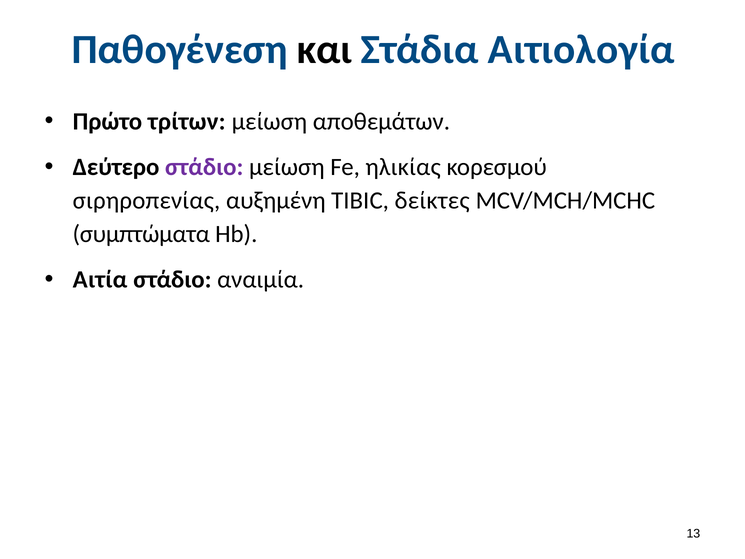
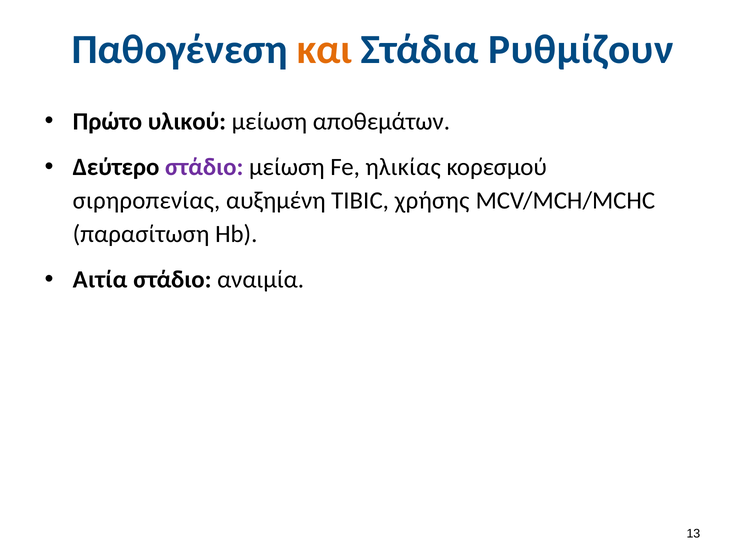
και colour: black -> orange
Αιτιολογία: Αιτιολογία -> Ρυθμίζουν
τρίτων: τρίτων -> υλικού
δείκτες: δείκτες -> χρήσης
συμπτώματα: συμπτώματα -> παρασίτωση
